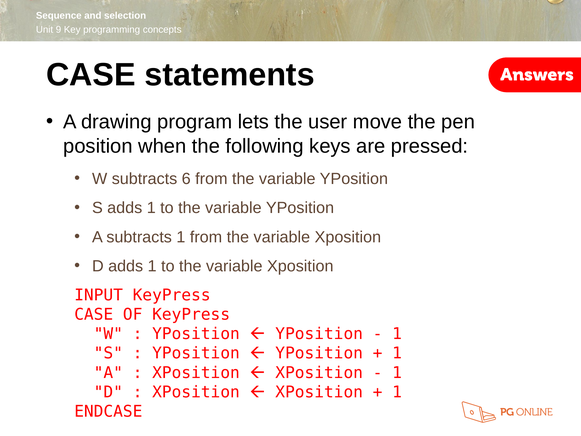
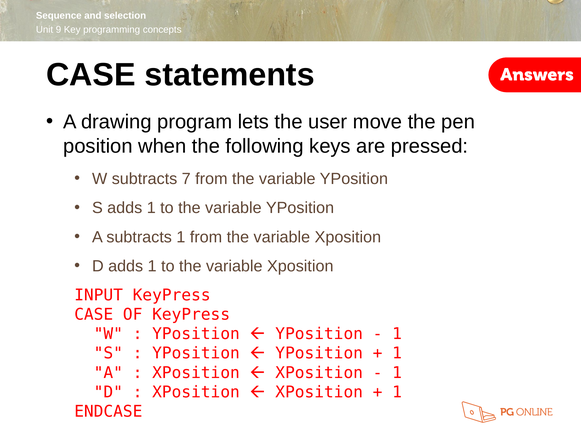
6: 6 -> 7
